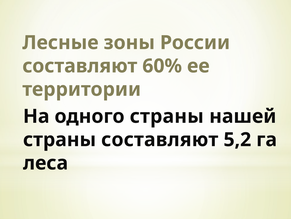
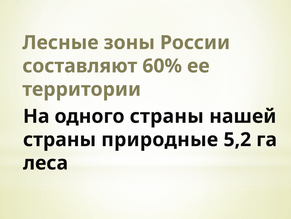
страны составляют: составляют -> природные
